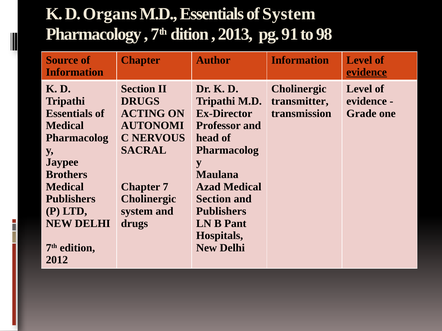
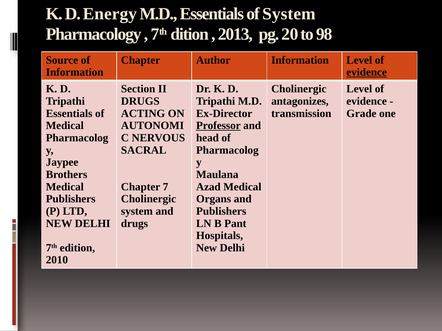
Organs: Organs -> Energy
91: 91 -> 20
transmitter: transmitter -> antagonizes
Professor underline: none -> present
Section at (214, 199): Section -> Organs
2012: 2012 -> 2010
